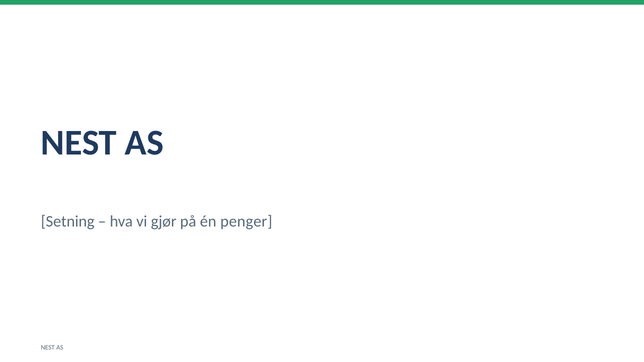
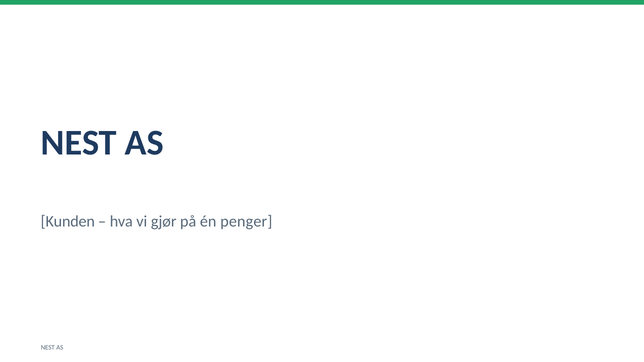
Setning: Setning -> Kunden
